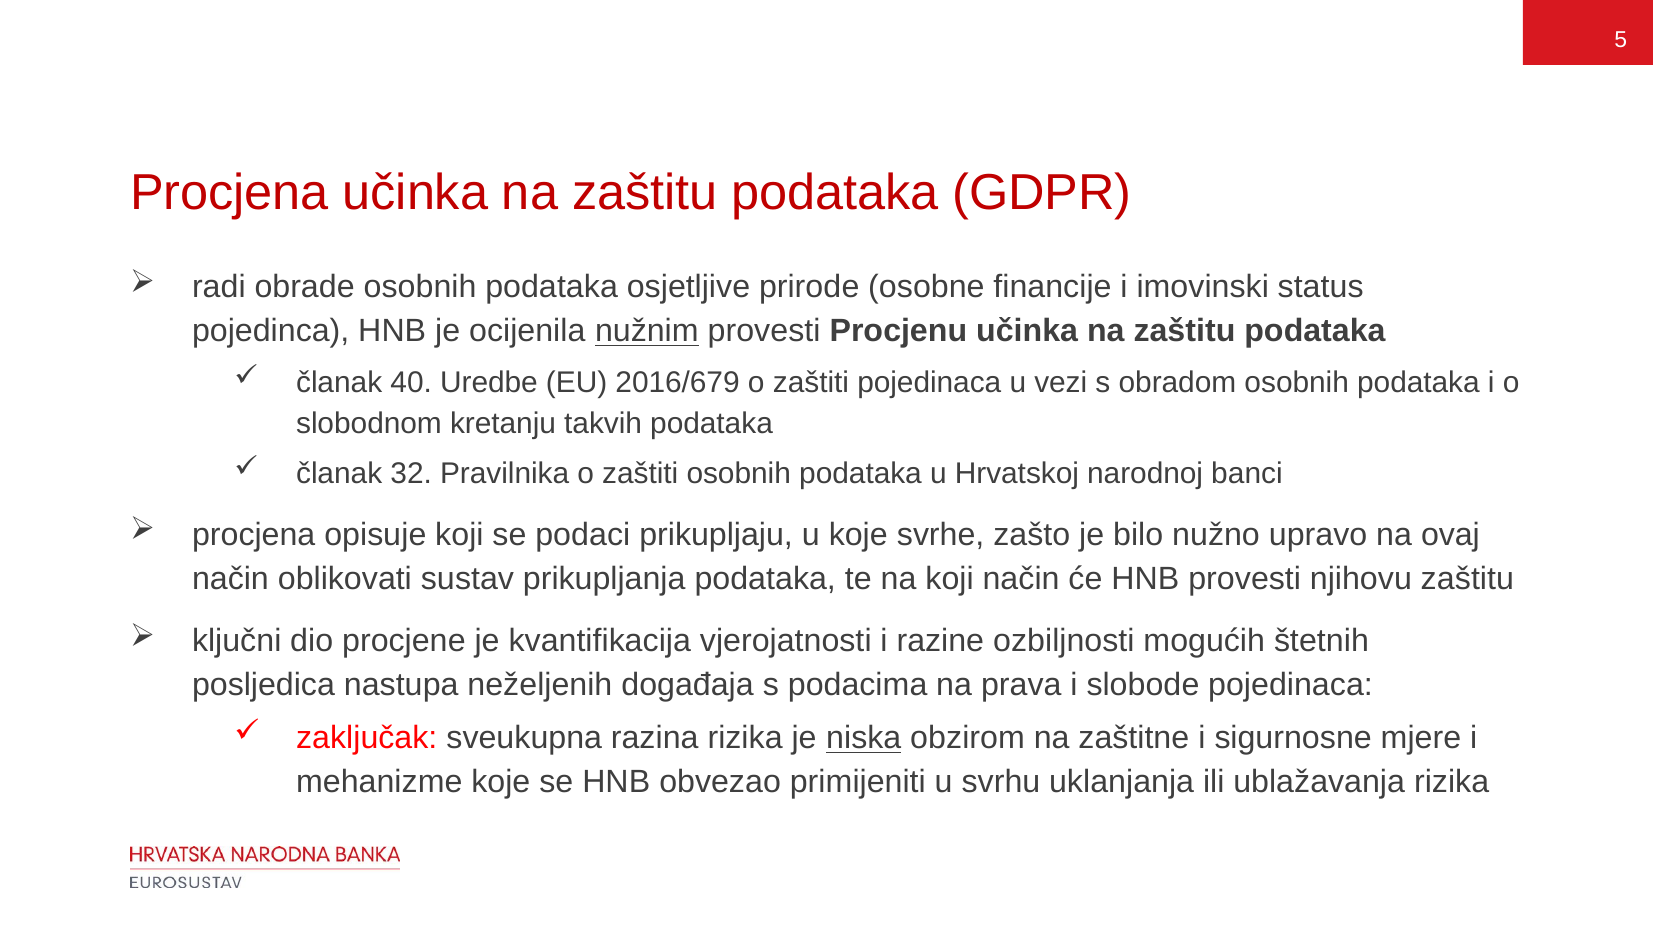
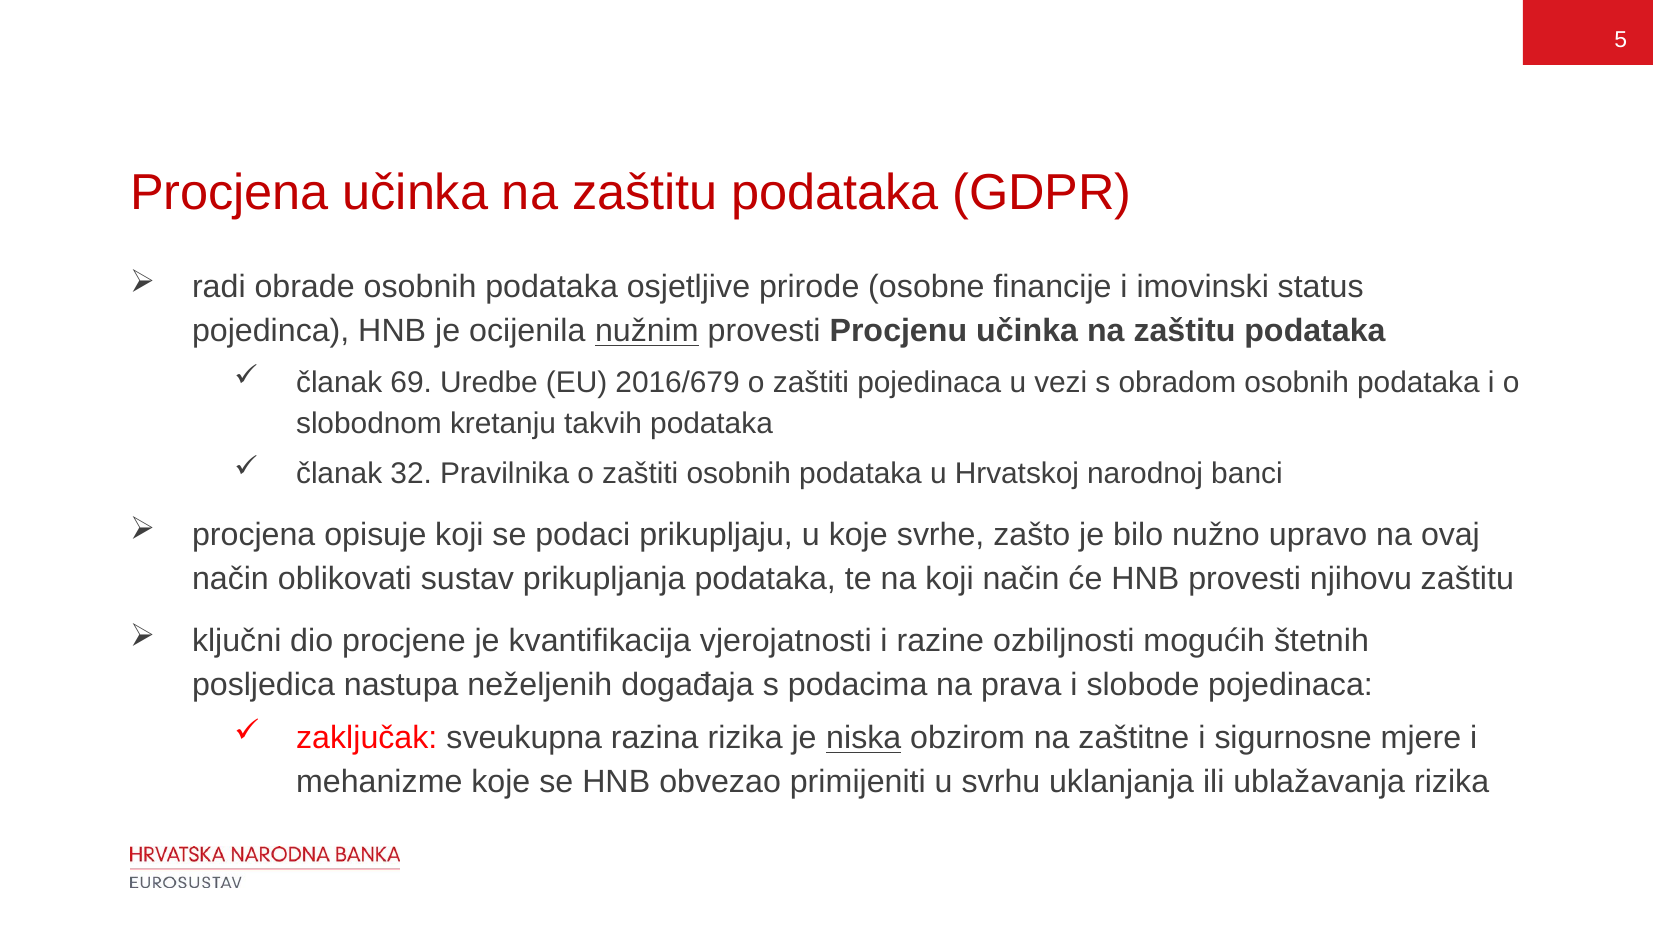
40: 40 -> 69
